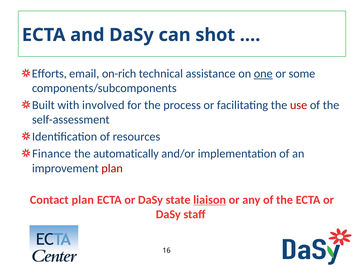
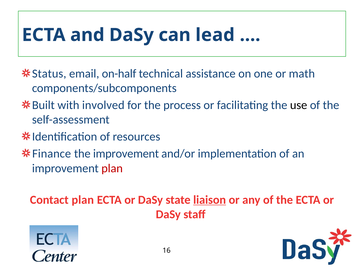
shot: shot -> lead
Efforts: Efforts -> Status
on-rich: on-rich -> on-half
one underline: present -> none
some: some -> math
use colour: red -> black
the automatically: automatically -> improvement
